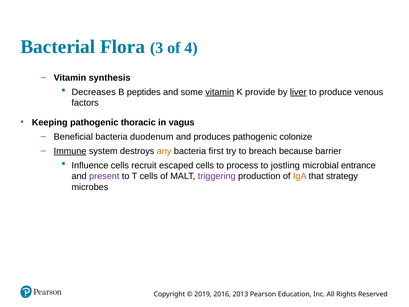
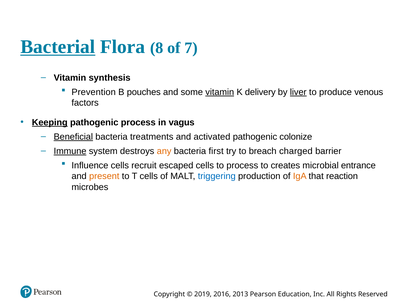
Bacterial underline: none -> present
3: 3 -> 8
4: 4 -> 7
Decreases: Decreases -> Prevention
peptides: peptides -> pouches
provide: provide -> delivery
Keeping underline: none -> present
pathogenic thoracic: thoracic -> process
Beneficial underline: none -> present
duodenum: duodenum -> treatments
produces: produces -> activated
because: because -> charged
jostling: jostling -> creates
present colour: purple -> orange
triggering colour: purple -> blue
strategy: strategy -> reaction
